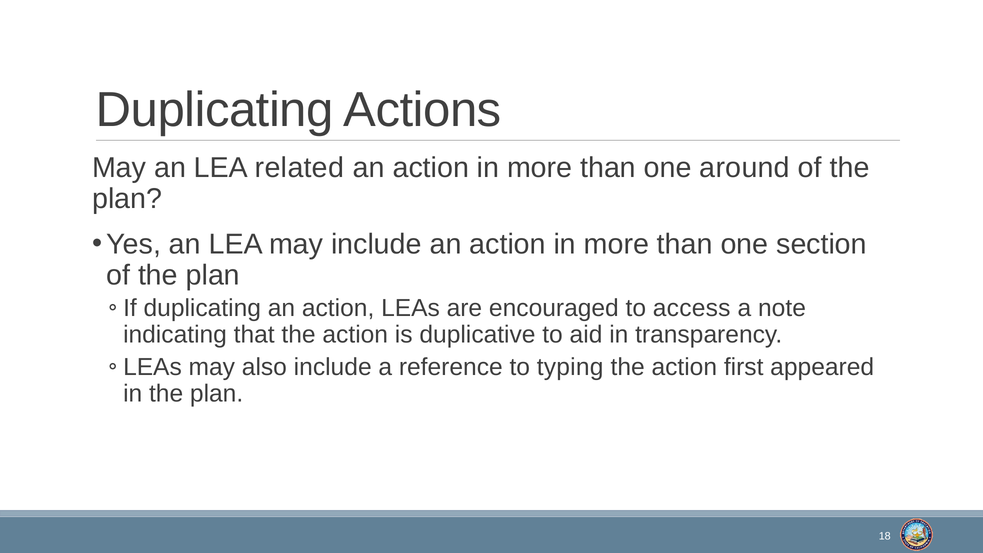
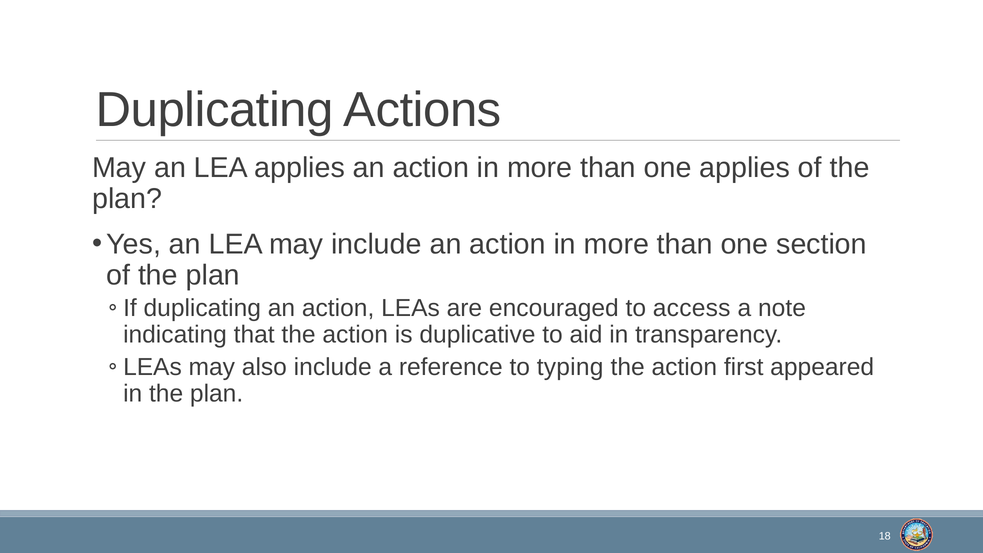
LEA related: related -> applies
one around: around -> applies
